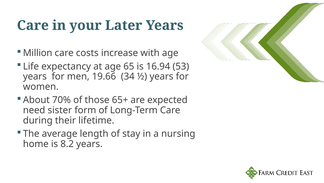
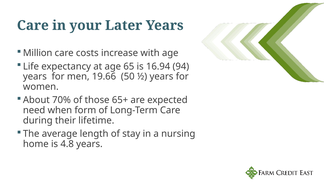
53: 53 -> 94
34: 34 -> 50
sister: sister -> when
8.2: 8.2 -> 4.8
